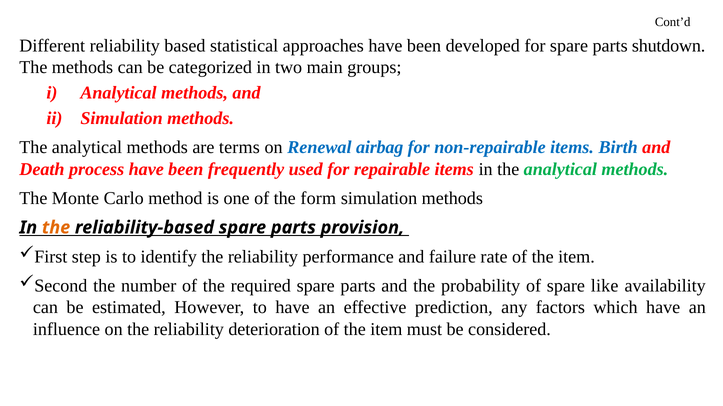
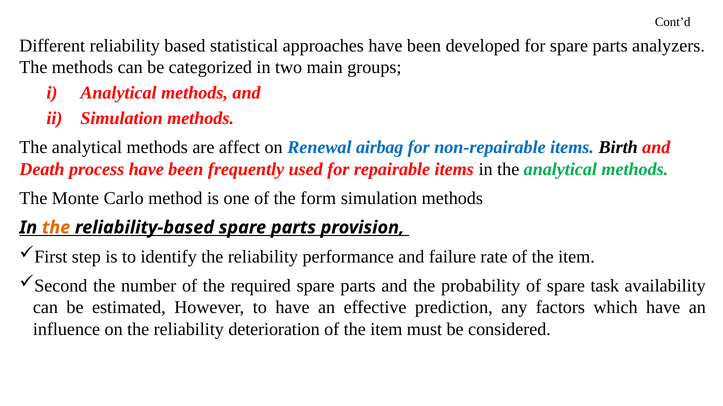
shutdown: shutdown -> analyzers
terms: terms -> affect
Birth colour: blue -> black
like: like -> task
